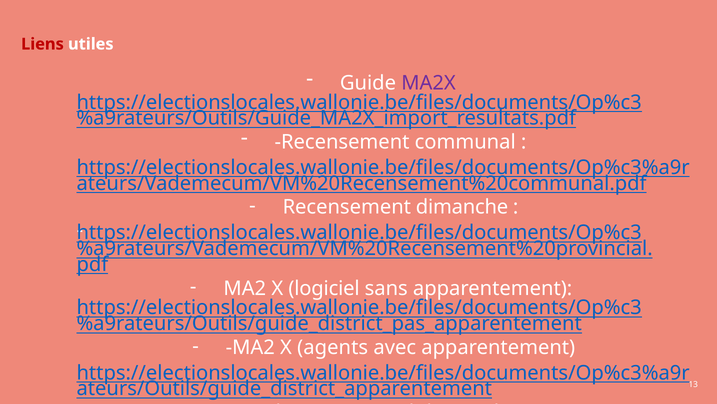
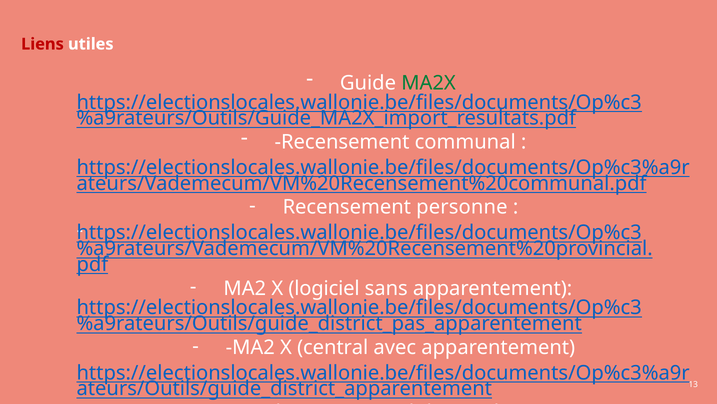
MA2X at (429, 83) colour: purple -> green
dimanche: dimanche -> personne
X agents: agents -> central
